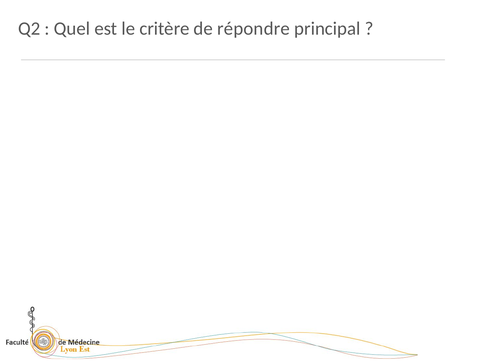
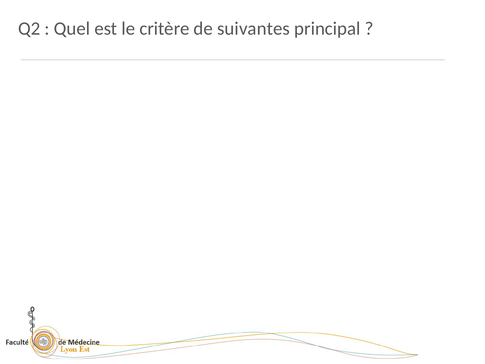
répondre: répondre -> suivantes
